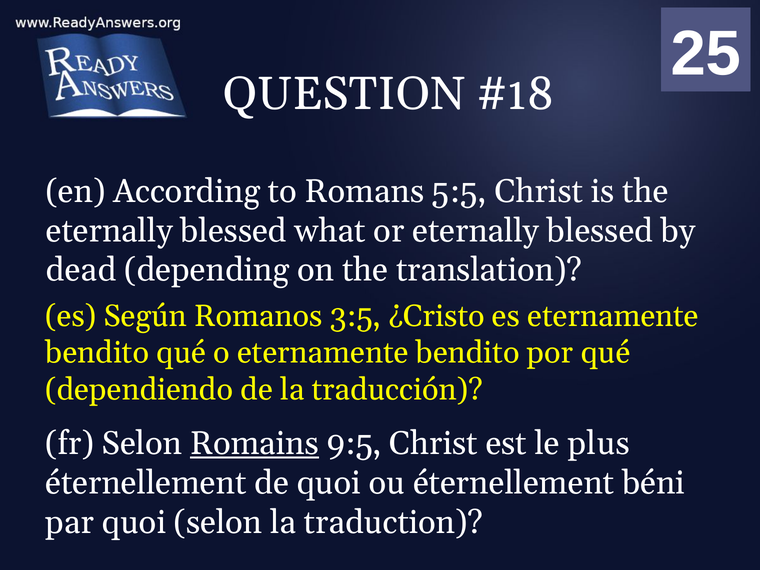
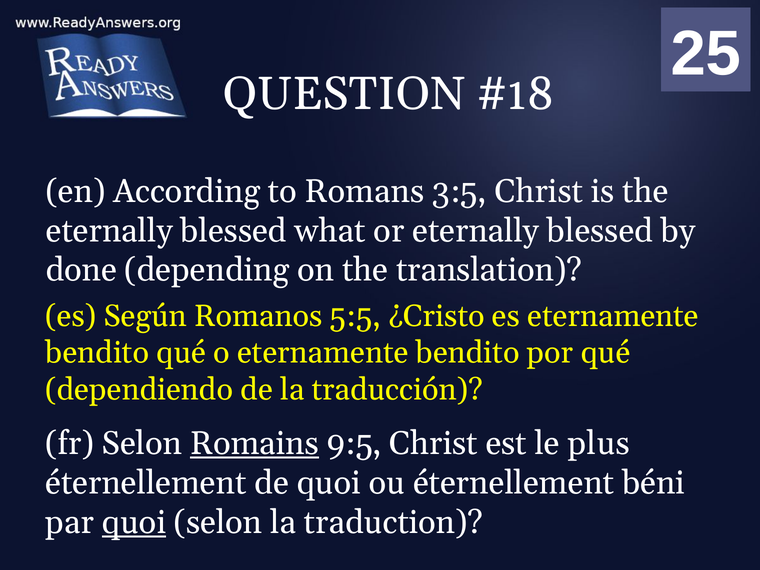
5:5: 5:5 -> 3:5
dead: dead -> done
3:5: 3:5 -> 5:5
quoi at (134, 522) underline: none -> present
